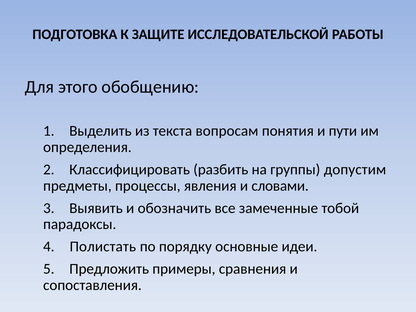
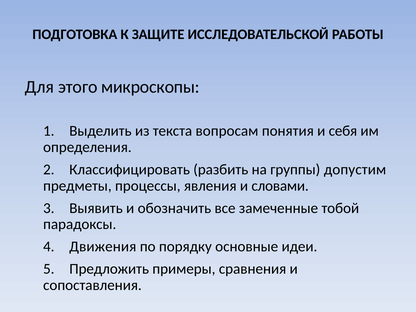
обобщению: обобщению -> микроскопы
пути: пути -> себя
Полистать: Полистать -> Движения
